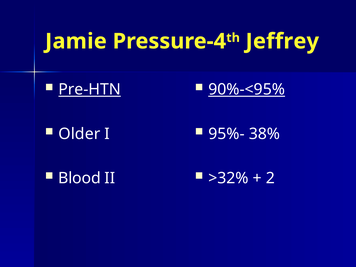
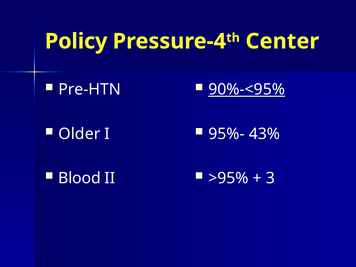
Jamie: Jamie -> Policy
Jeffrey: Jeffrey -> Center
Pre-HTN underline: present -> none
38%: 38% -> 43%
>32%: >32% -> >95%
2: 2 -> 3
